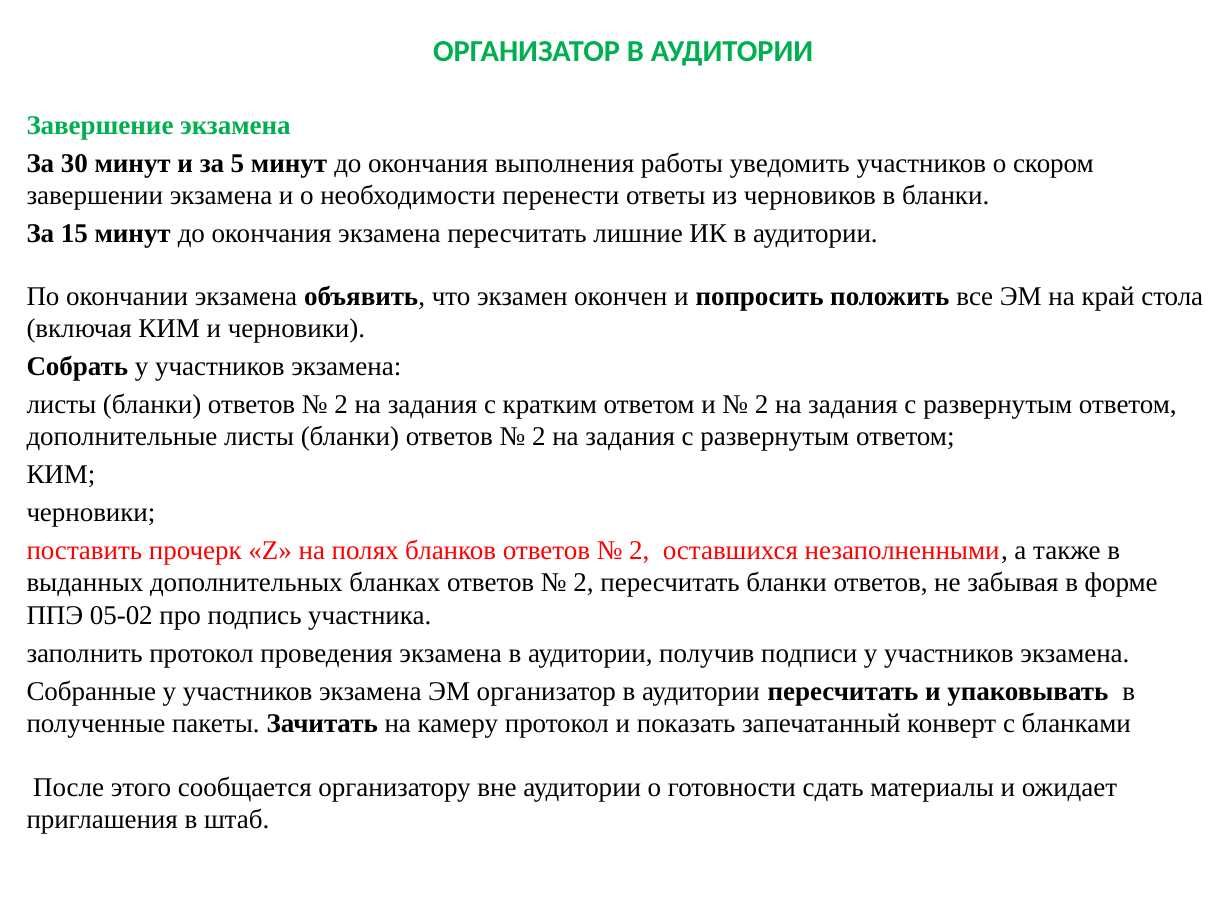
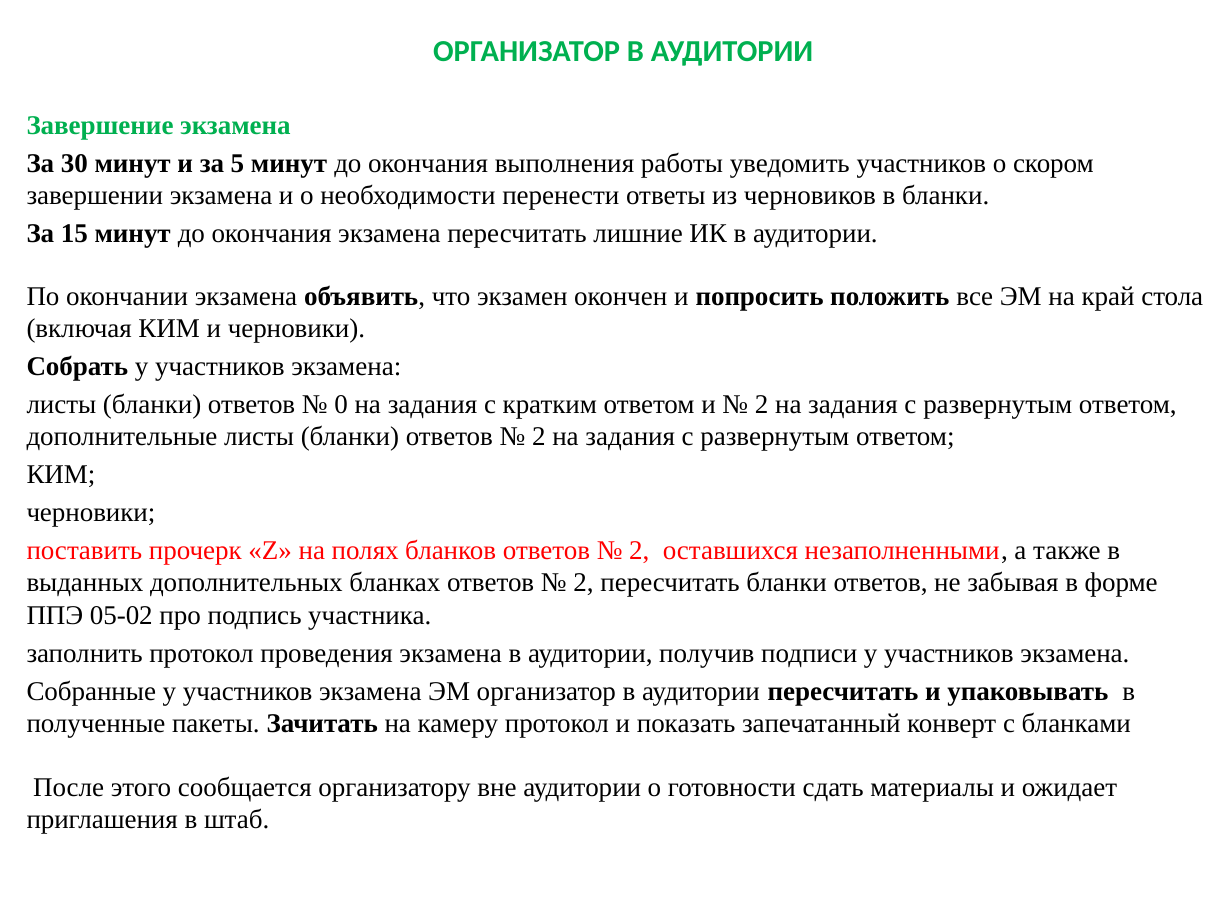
2 at (341, 405): 2 -> 0
